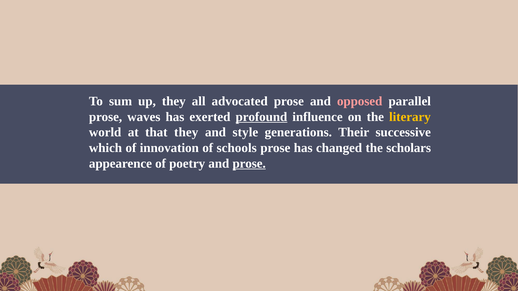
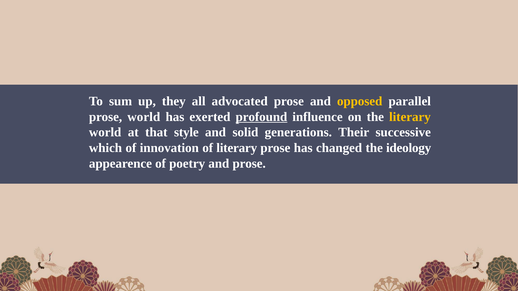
opposed colour: pink -> yellow
prose waves: waves -> world
that they: they -> style
style: style -> solid
of schools: schools -> literary
scholars: scholars -> ideology
prose at (249, 164) underline: present -> none
